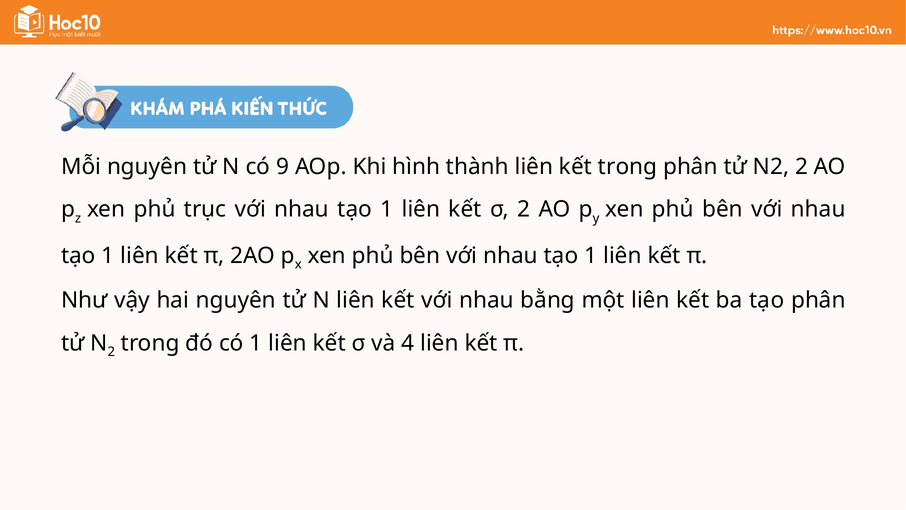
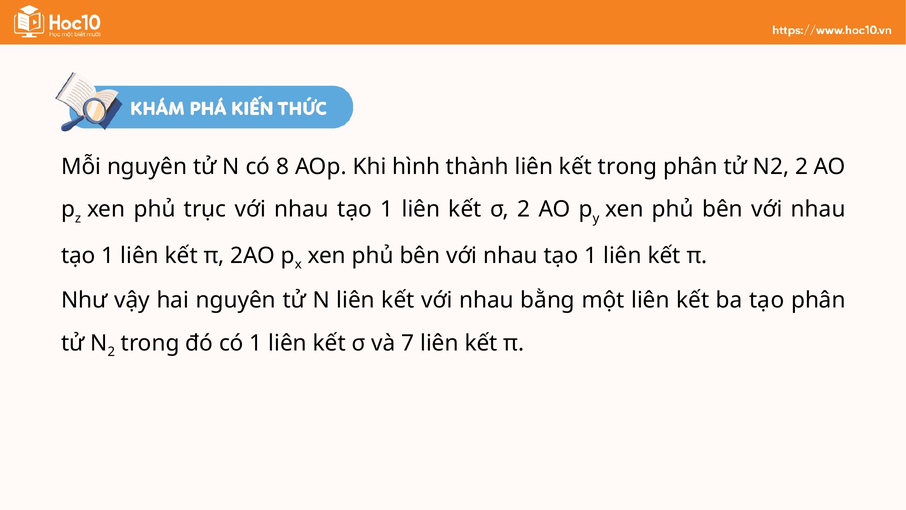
9: 9 -> 8
4: 4 -> 7
